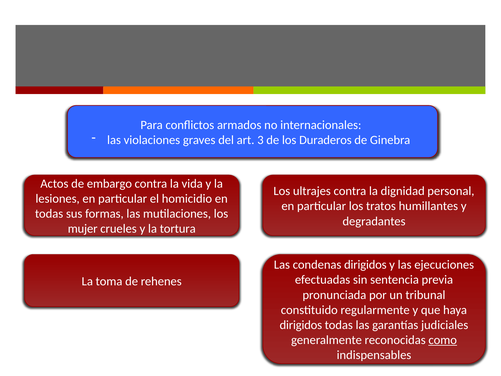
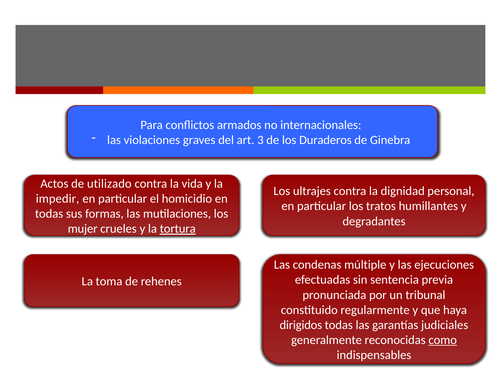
embargo: embargo -> utilizado
lesiones: lesiones -> impedir
tortura underline: none -> present
condenas dirigidos: dirigidos -> múltiple
